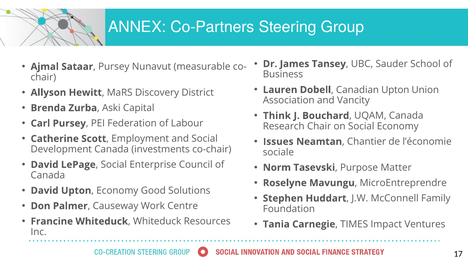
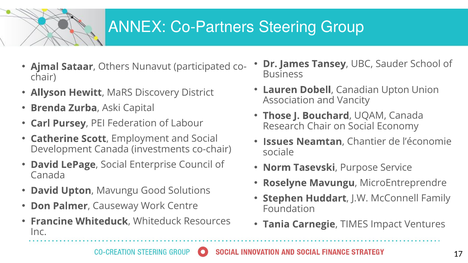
Sataar Pursey: Pursey -> Others
measurable: measurable -> participated
Think: Think -> Those
Matter: Matter -> Service
Upton Economy: Economy -> Mavungu
